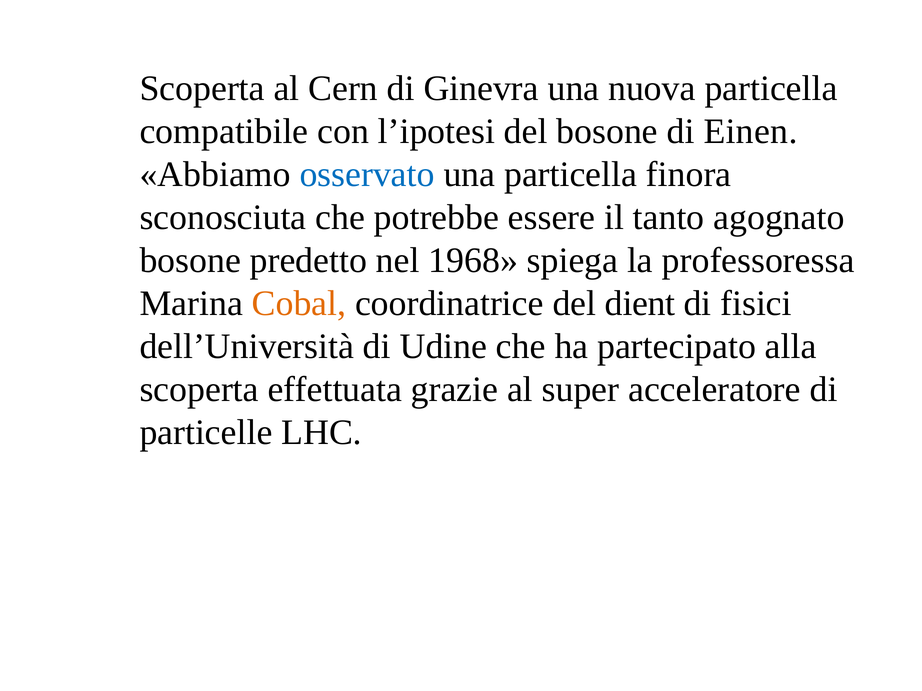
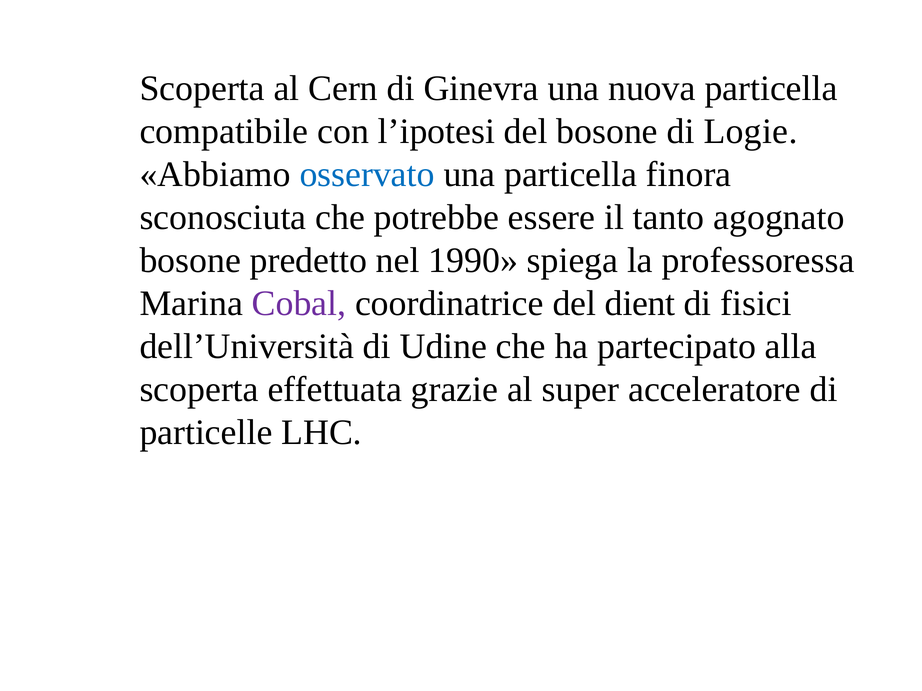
Einen: Einen -> Logie
1968: 1968 -> 1990
Cobal colour: orange -> purple
